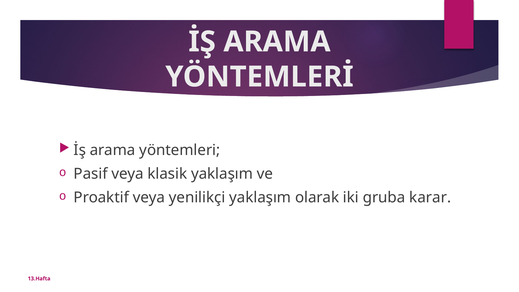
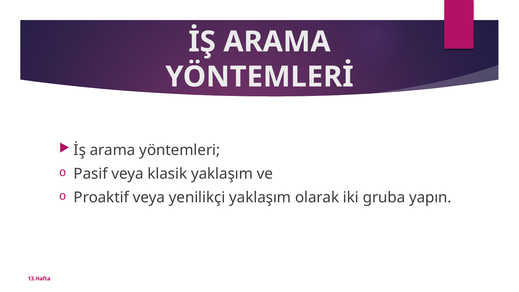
karar: karar -> yapın
